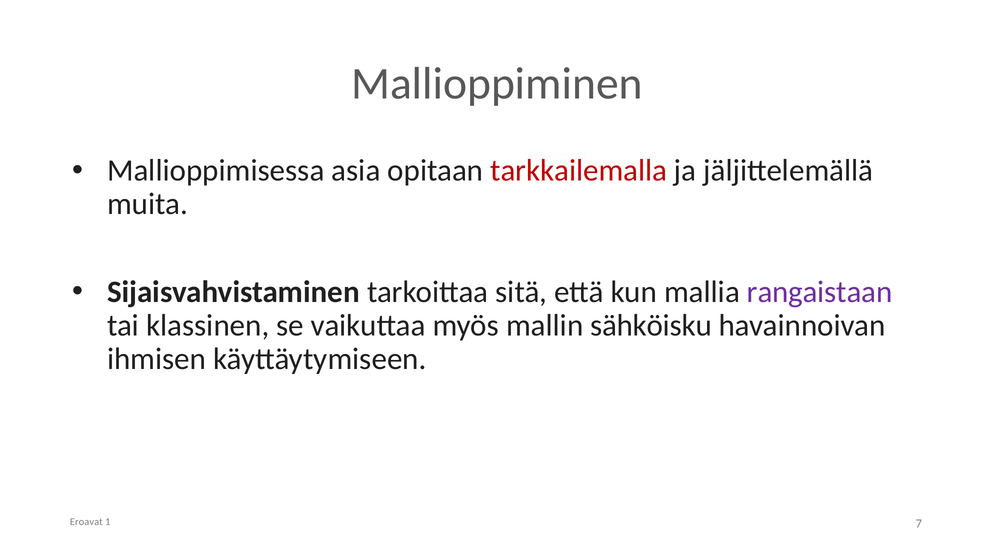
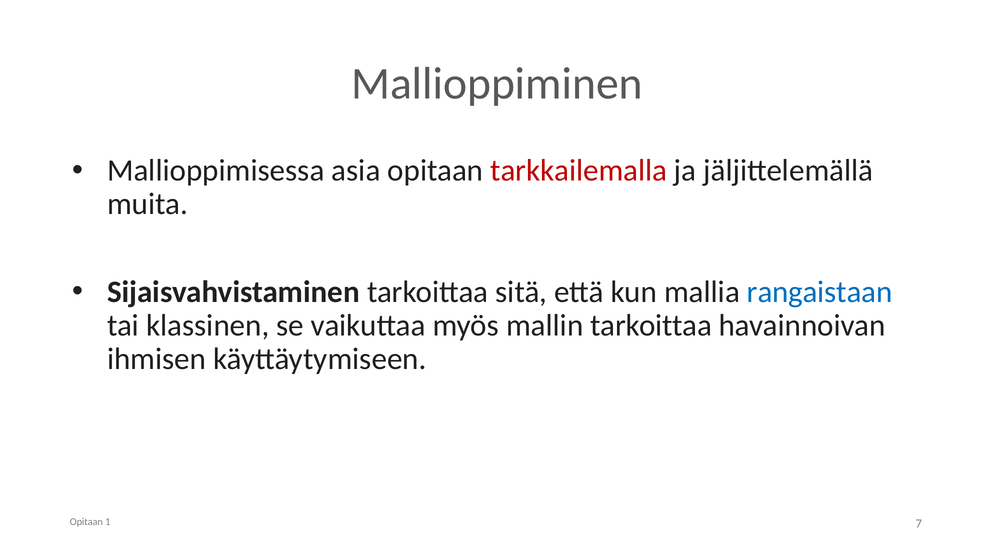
rangaistaan colour: purple -> blue
mallin sähköisku: sähköisku -> tarkoittaa
Eroavat at (86, 522): Eroavat -> Opitaan
